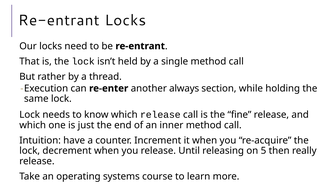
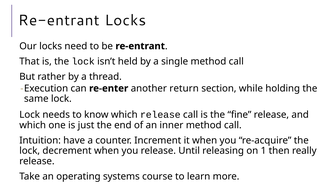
always: always -> return
5: 5 -> 1
